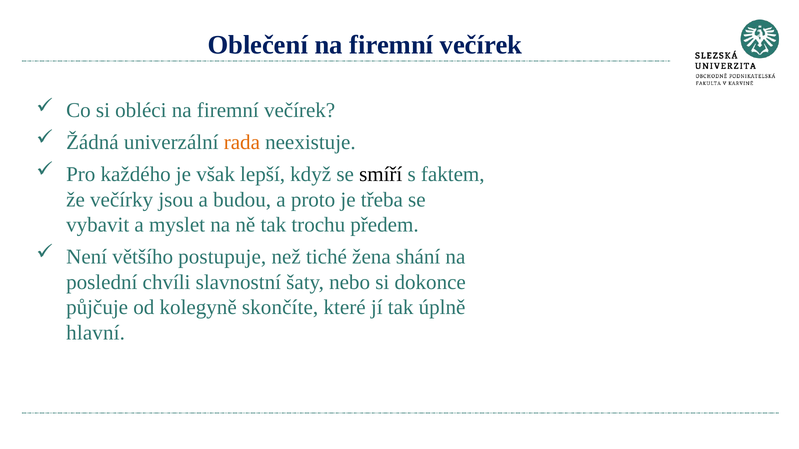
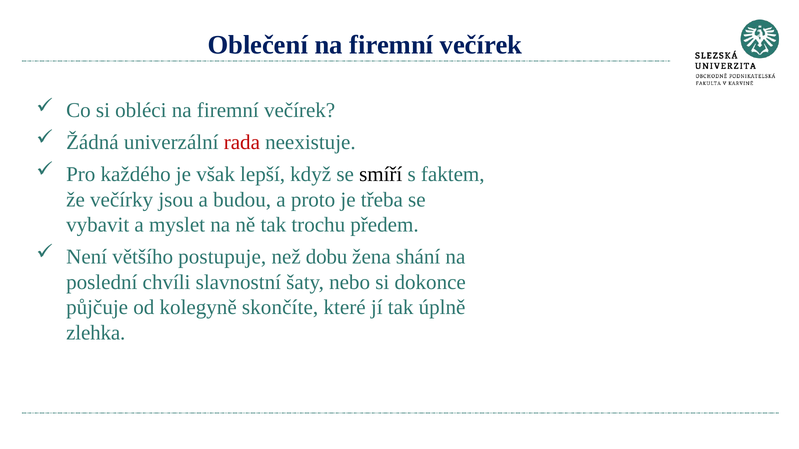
rada colour: orange -> red
tiché: tiché -> dobu
hlavní: hlavní -> zlehka
